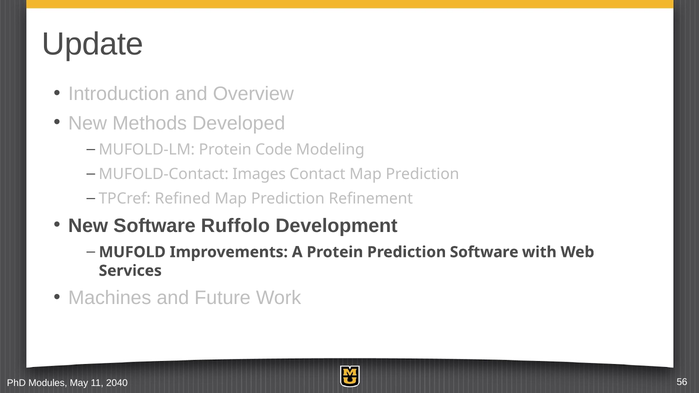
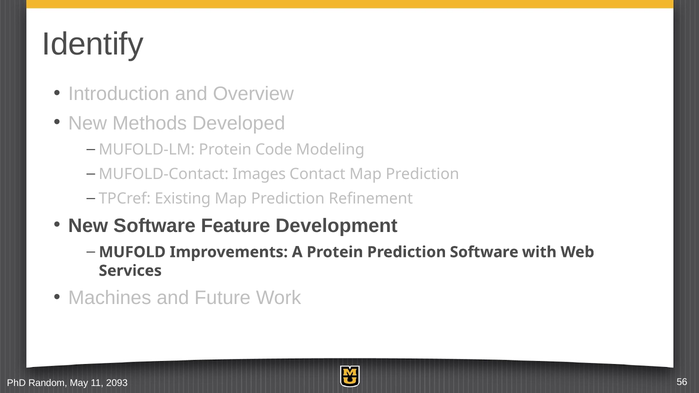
Update: Update -> Identify
Refined: Refined -> Existing
Ruffolo: Ruffolo -> Feature
Modules: Modules -> Random
2040: 2040 -> 2093
